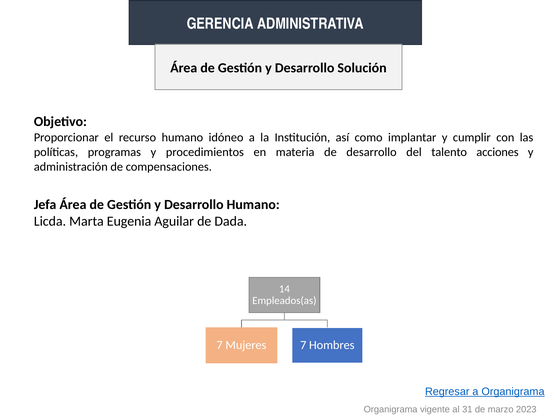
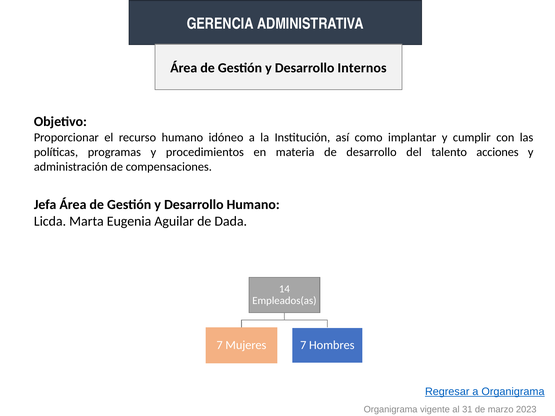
Solución: Solución -> Internos
